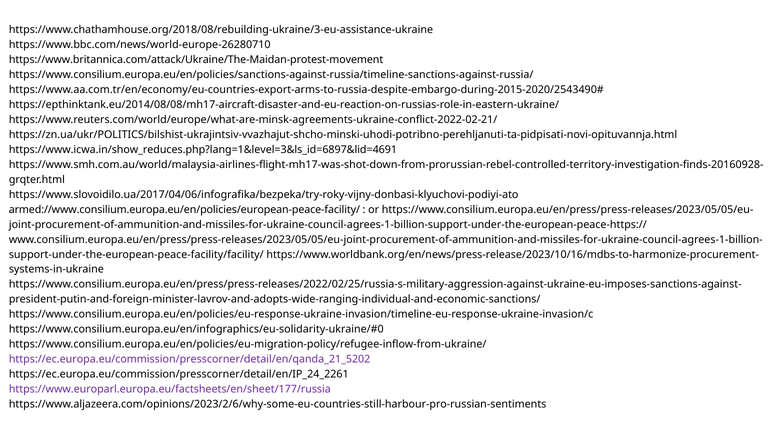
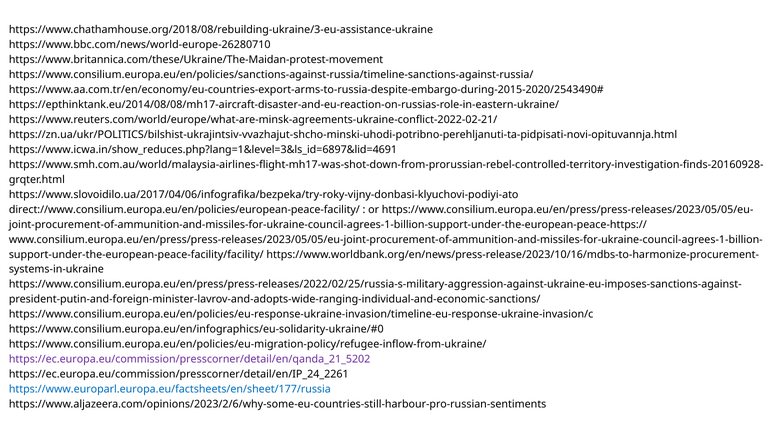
https://www.britannica.com/attack/Ukraine/The-Maidan-protest-movement: https://www.britannica.com/attack/Ukraine/The-Maidan-protest-movement -> https://www.britannica.com/these/Ukraine/The-Maidan-protest-movement
armed://www.consilium.europa.eu/en/policies/european-peace-facility/: armed://www.consilium.europa.eu/en/policies/european-peace-facility/ -> direct://www.consilium.europa.eu/en/policies/european-peace-facility/
https://www.europarl.europa.eu/factsheets/en/sheet/177/russia colour: purple -> blue
